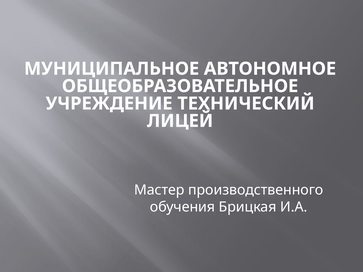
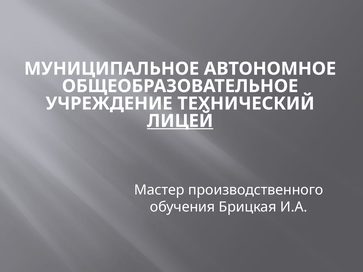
ЛИЦЕЙ underline: none -> present
